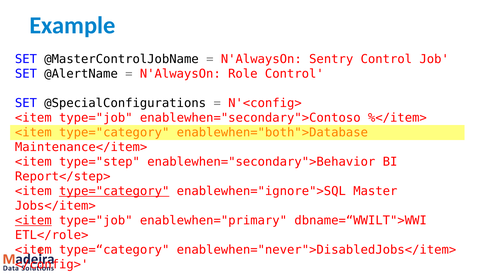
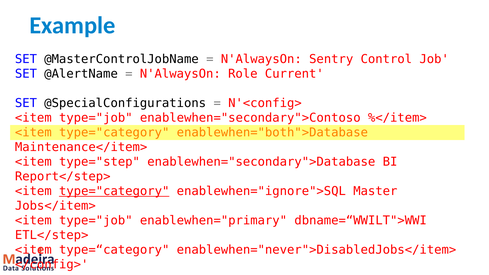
Role Control: Control -> Current
enablewhen="secondary">Behavior: enablewhen="secondary">Behavior -> enablewhen="secondary">Database
<item at (33, 221) underline: present -> none
ETL</role>: ETL</role> -> ETL</step>
